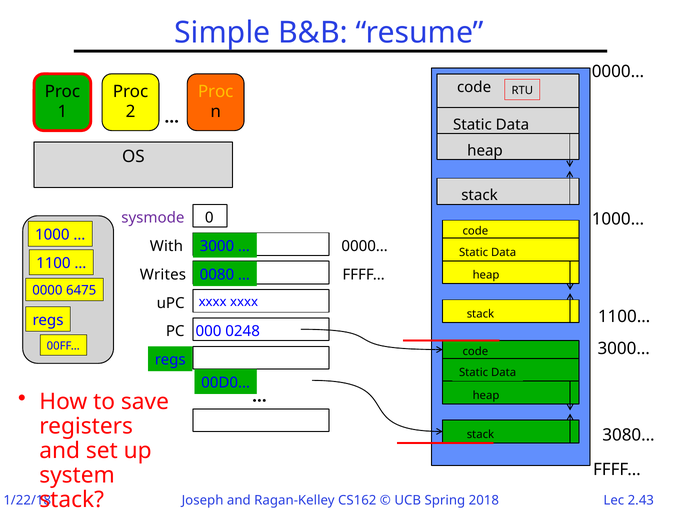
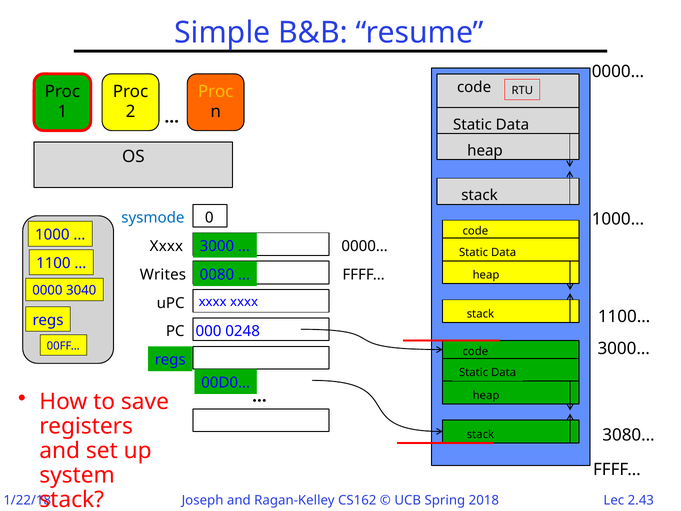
sysmode colour: purple -> blue
With at (166, 246): With -> Xxxx
6475: 6475 -> 3040
